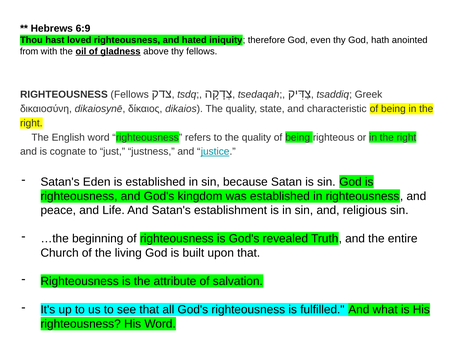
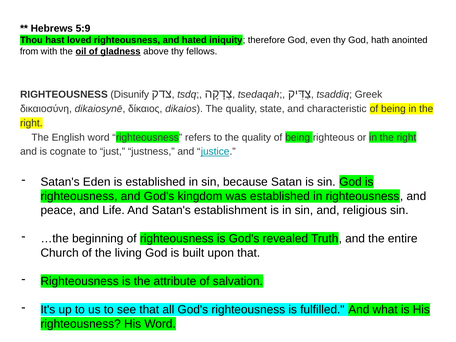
6:9: 6:9 -> 5:9
RIGHTEOUSNESS Fellows: Fellows -> Disunify
